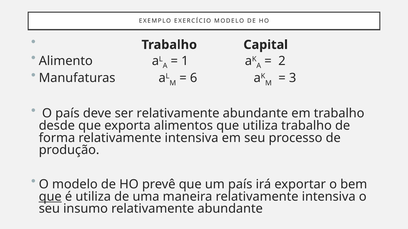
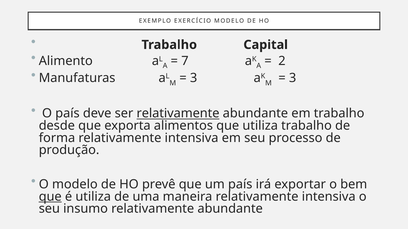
1: 1 -> 7
6 at (194, 78): 6 -> 3
relativamente at (178, 114) underline: none -> present
